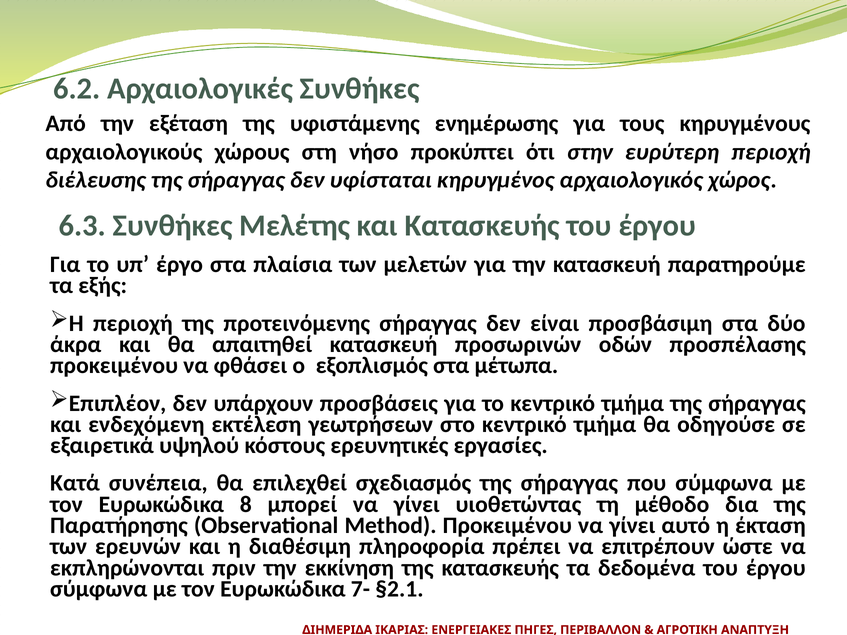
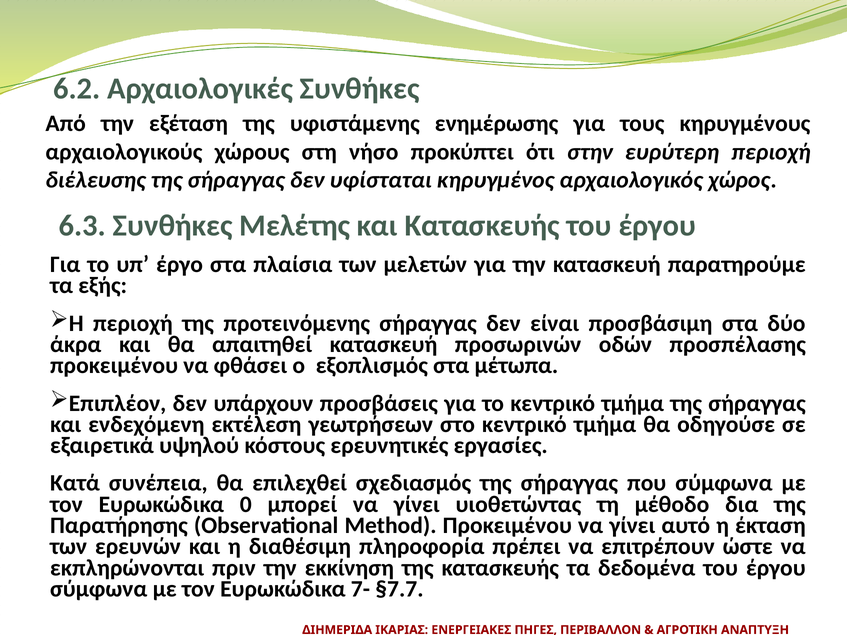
8: 8 -> 0
§2.1: §2.1 -> §7.7
